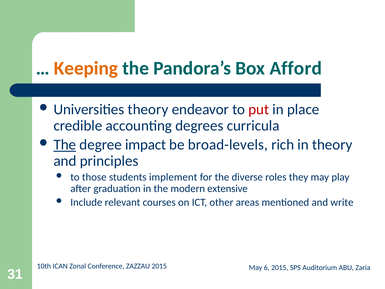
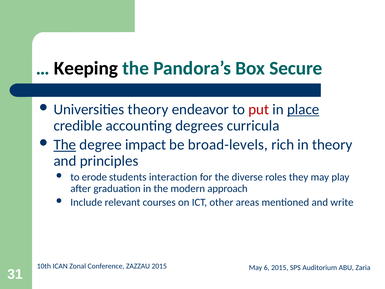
Keeping colour: orange -> black
Afford: Afford -> Secure
place underline: none -> present
those: those -> erode
implement: implement -> interaction
extensive: extensive -> approach
